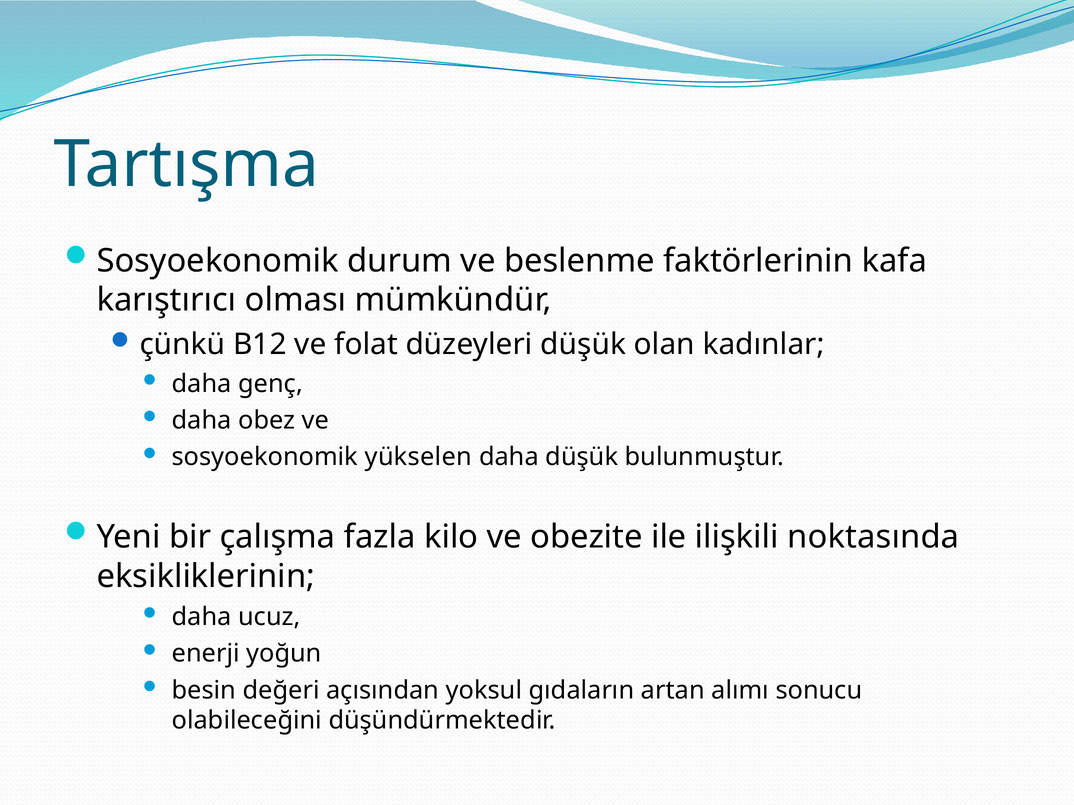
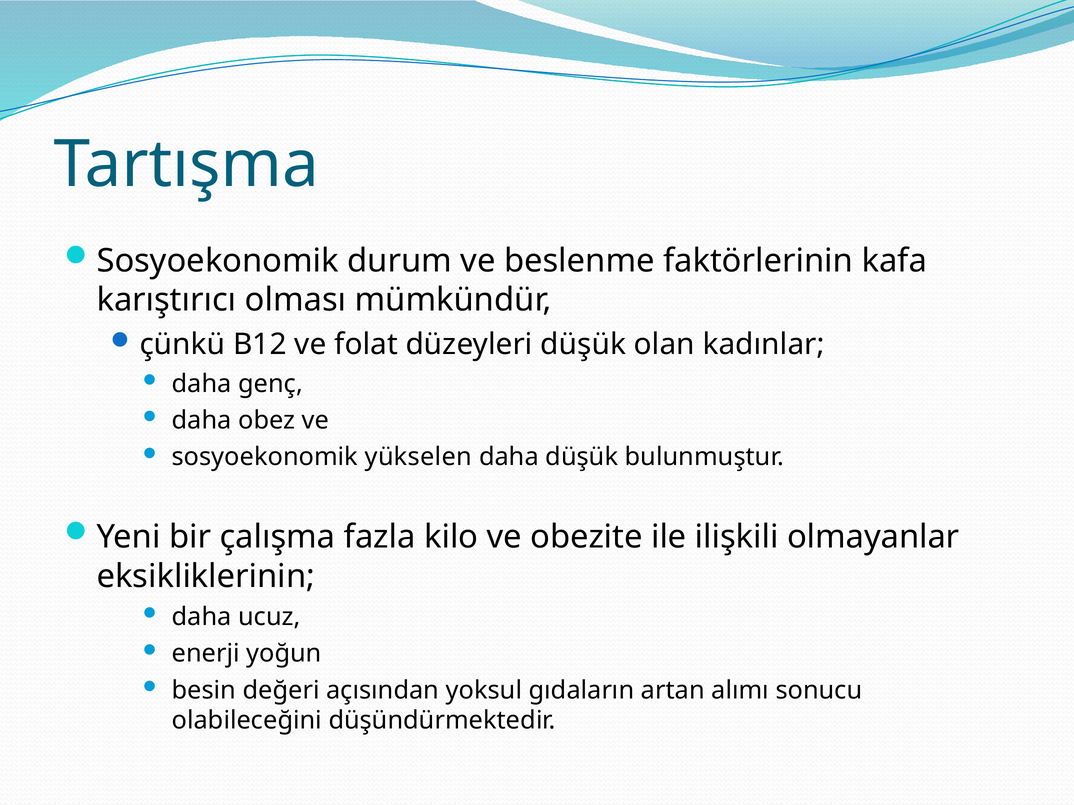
noktasında: noktasında -> olmayanlar
